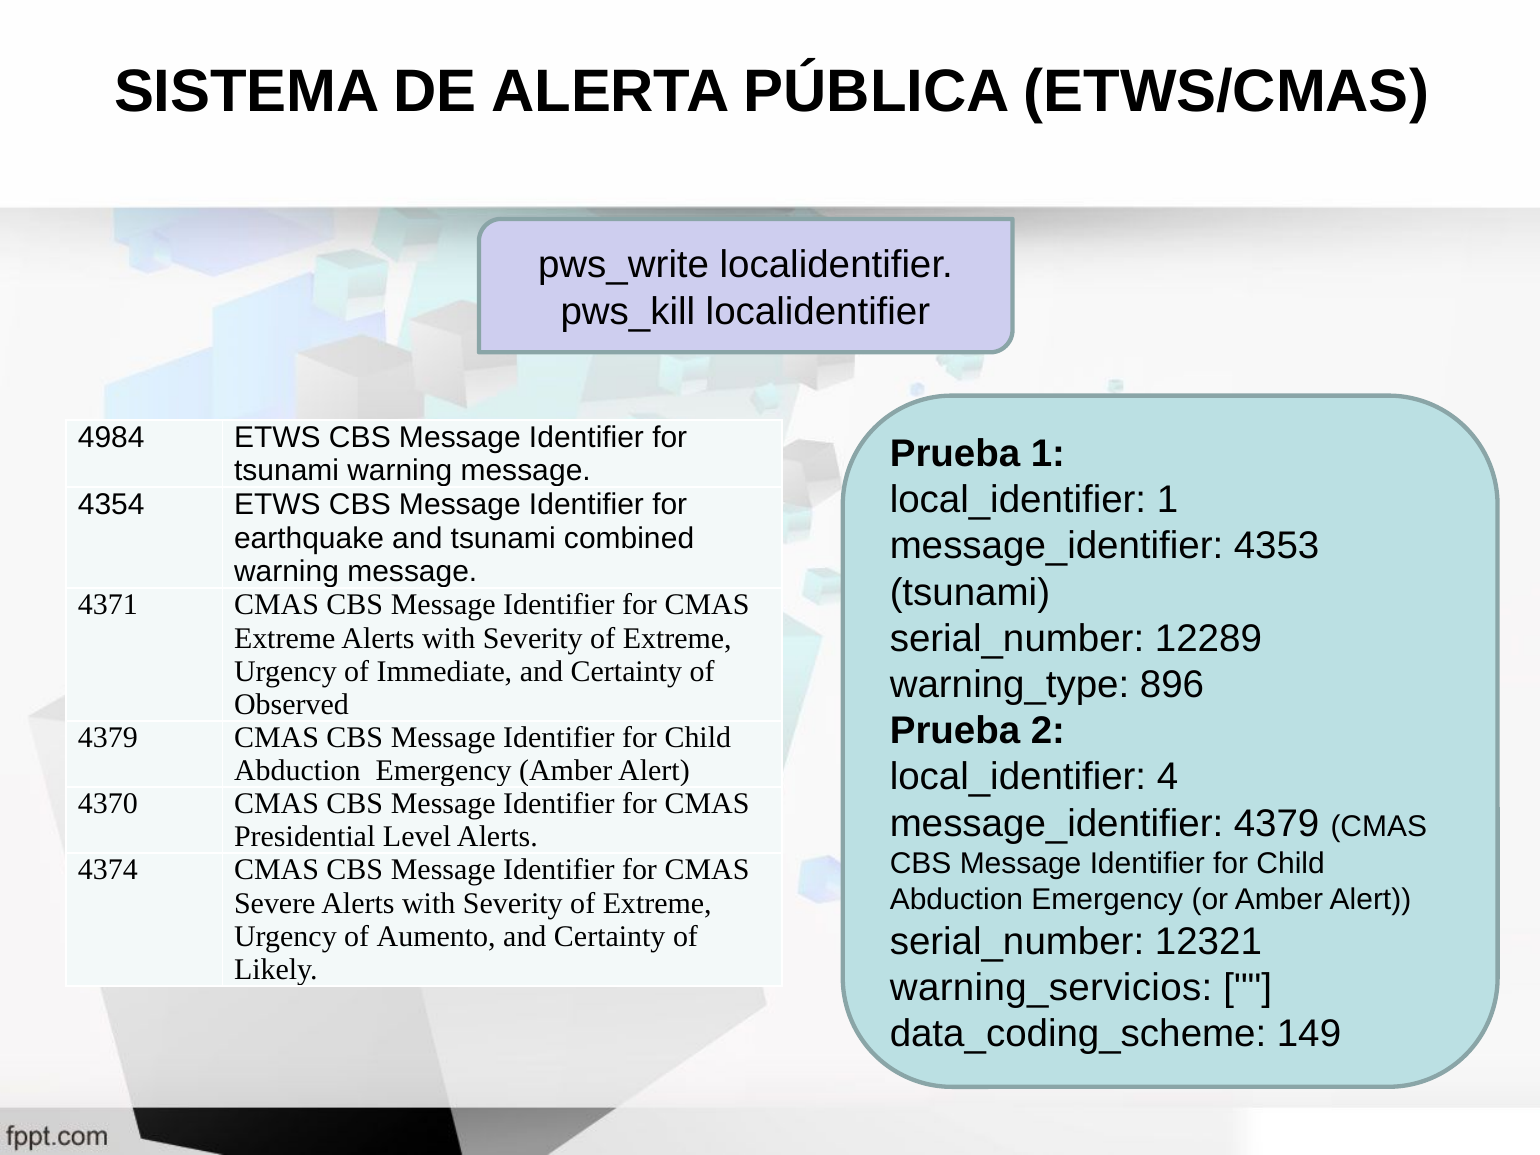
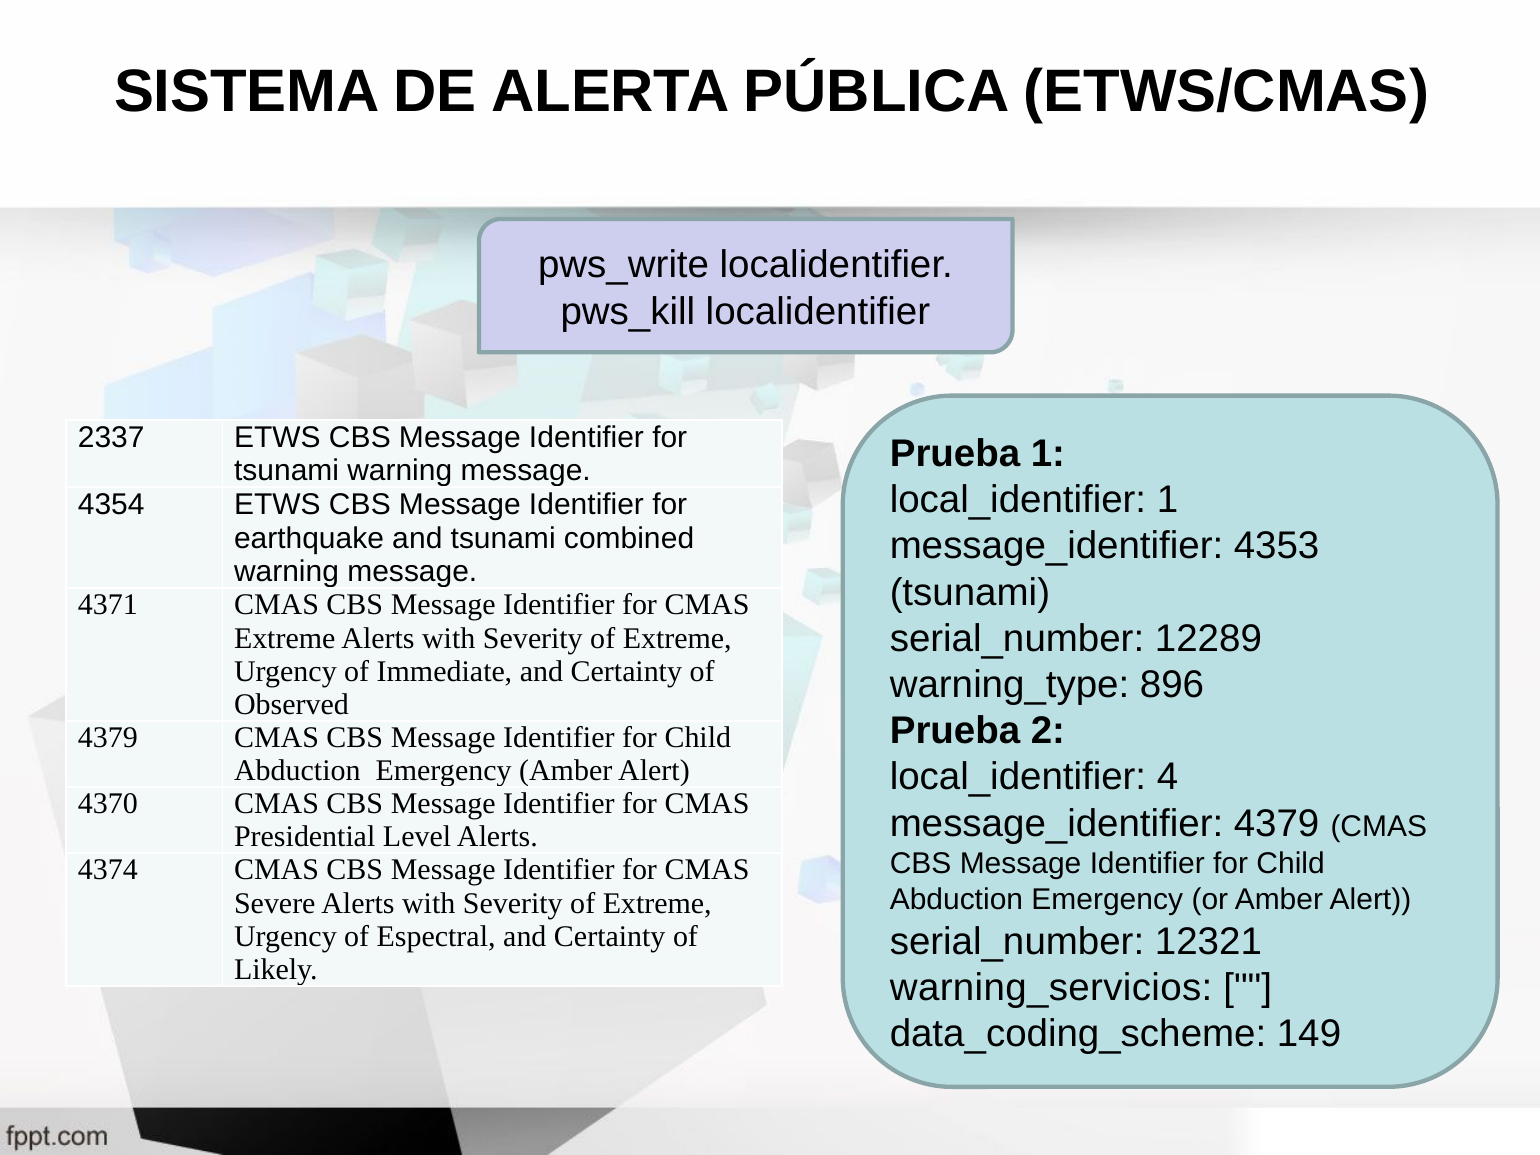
4984: 4984 -> 2337
Aumento: Aumento -> Espectral
